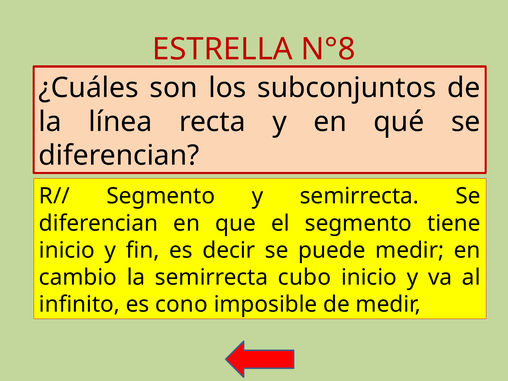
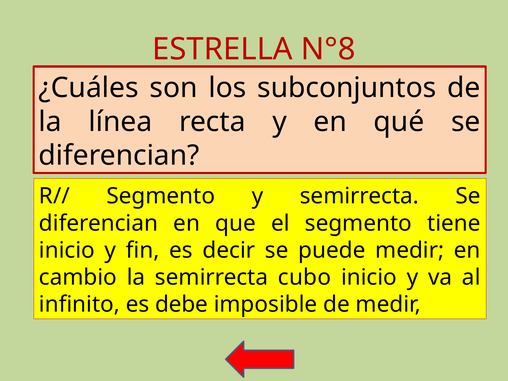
cono: cono -> debe
